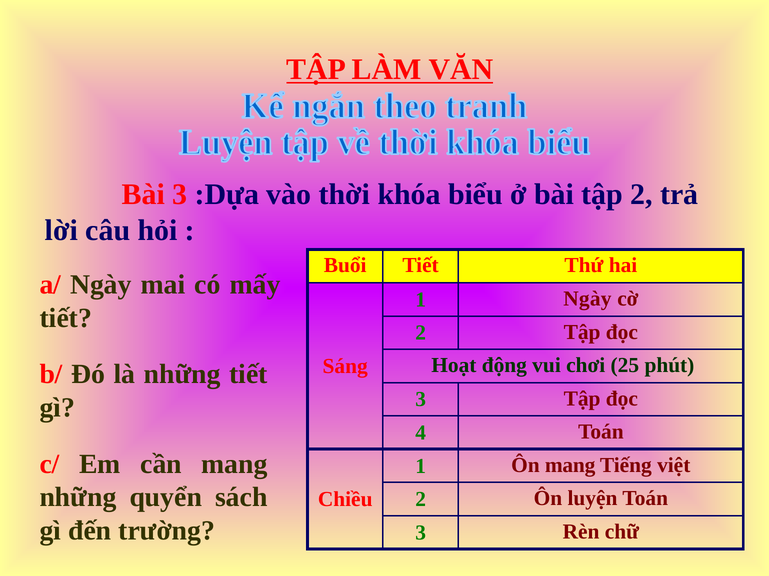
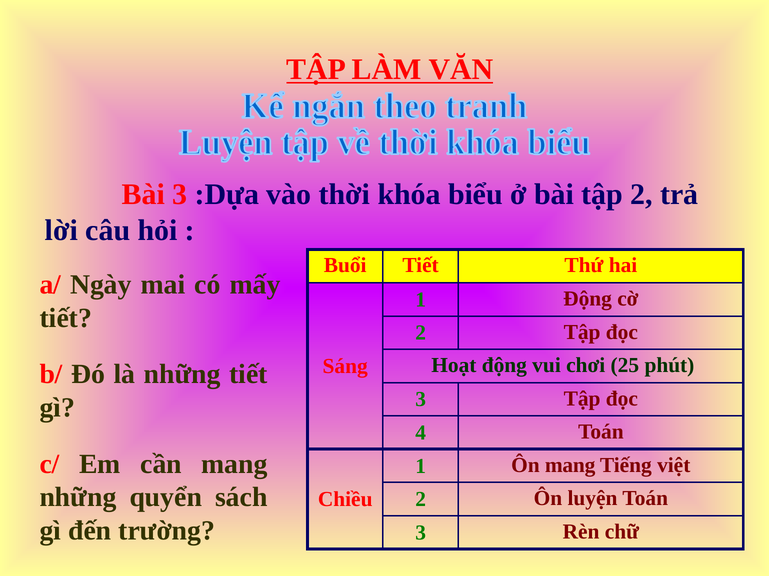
1 Ngày: Ngày -> Động
